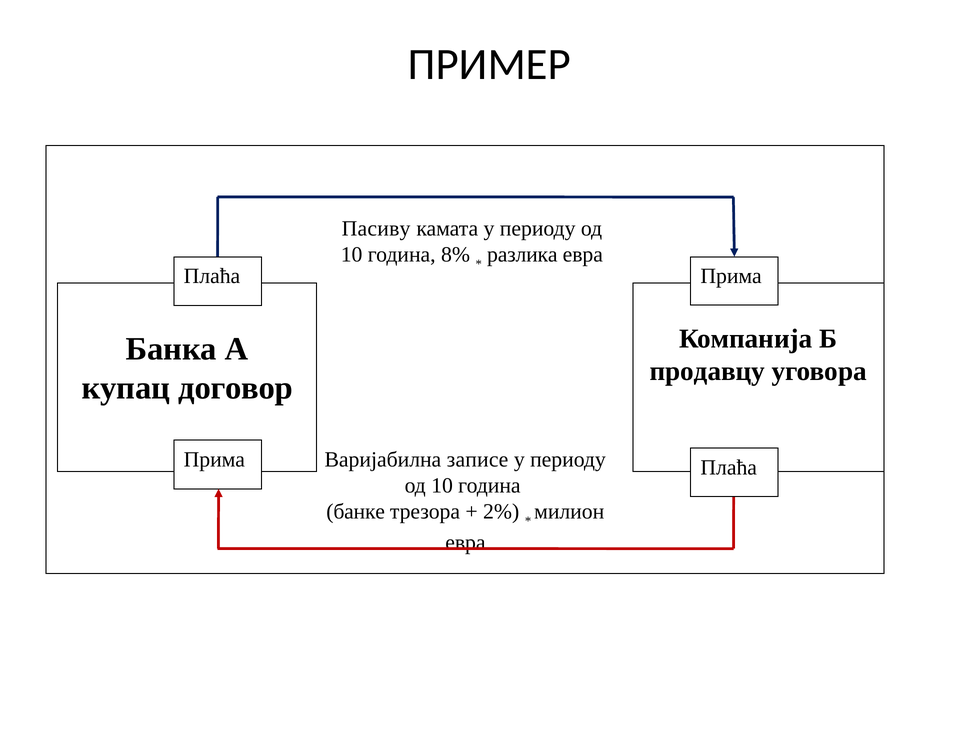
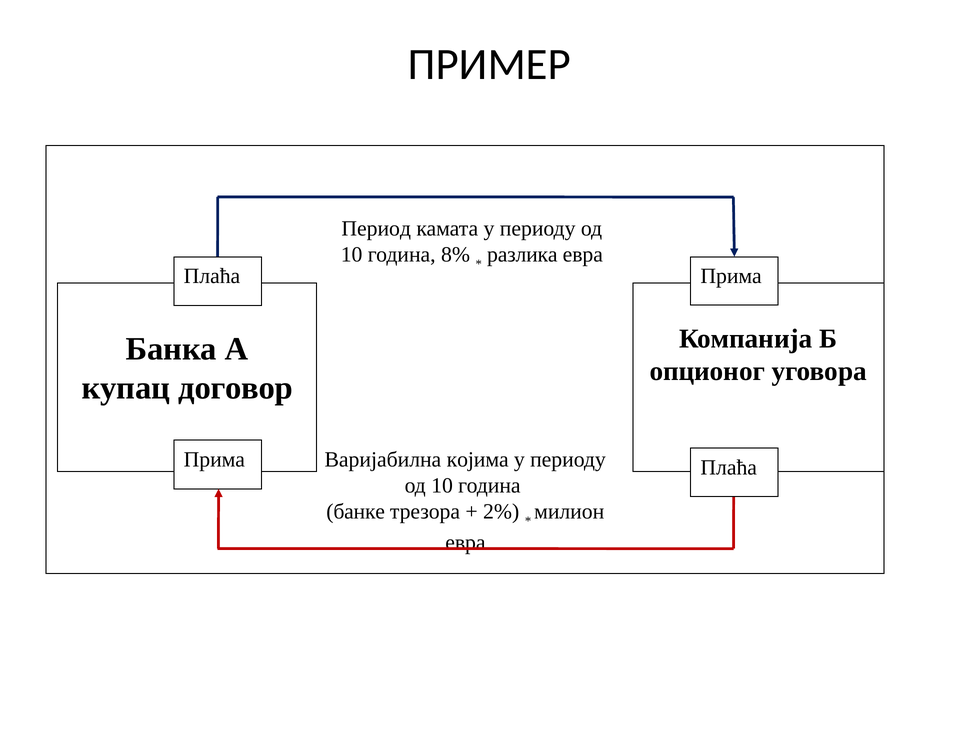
Пасиву: Пасиву -> Период
продавцу: продавцу -> опционог
записе: записе -> којима
